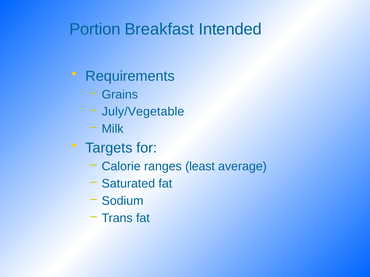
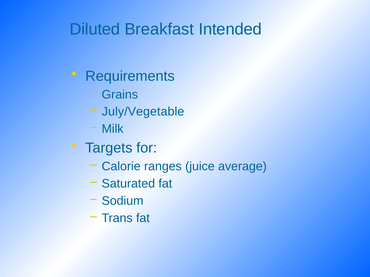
Portion: Portion -> Diluted
least: least -> juice
